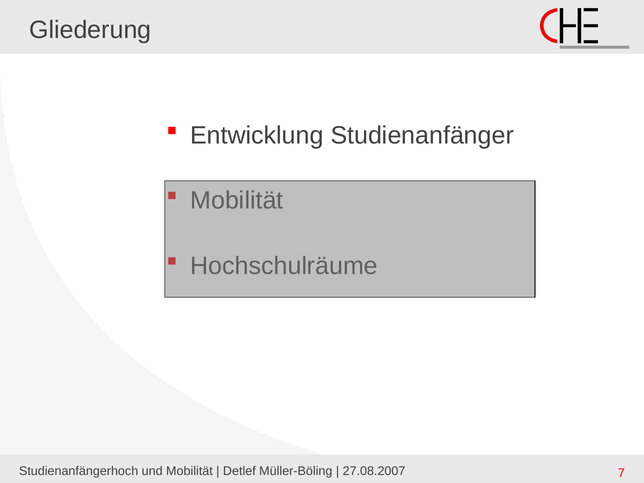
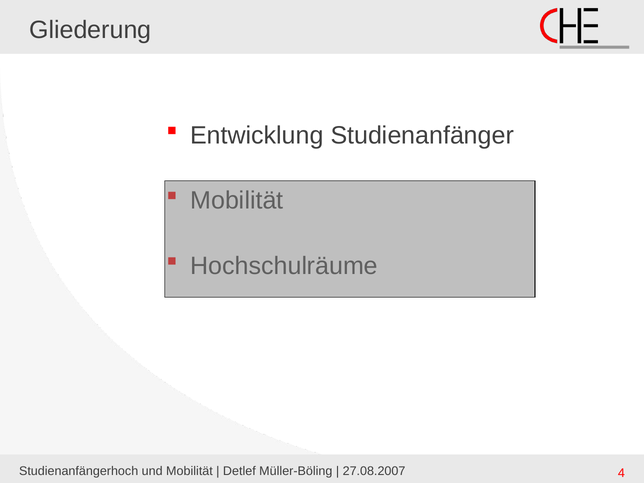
7: 7 -> 4
